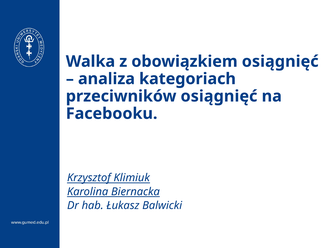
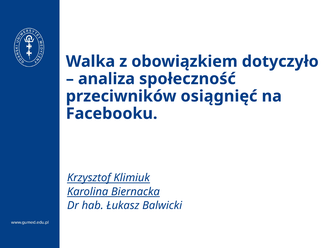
obowiązkiem osiągnięć: osiągnięć -> dotyczyło
kategoriach: kategoriach -> społeczność
